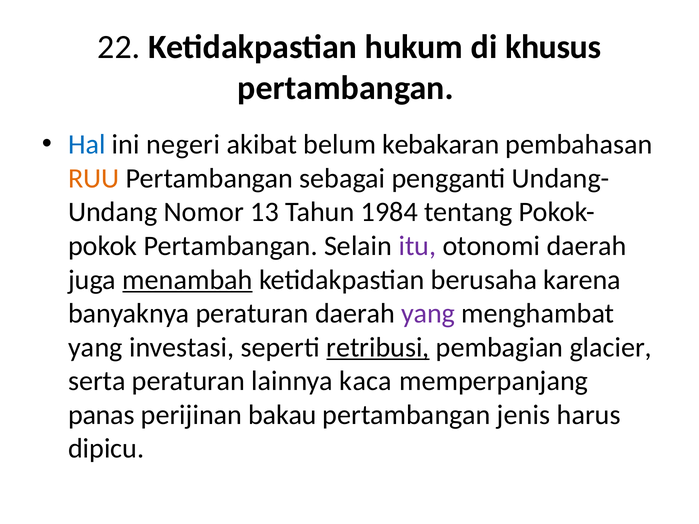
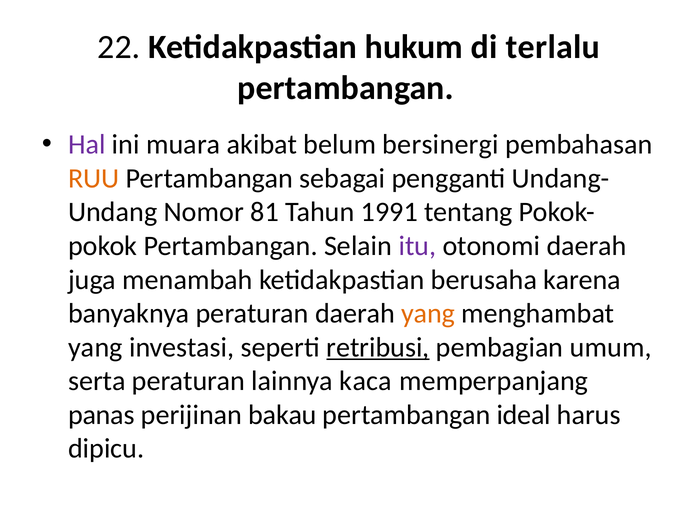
khusus: khusus -> terlalu
Hal colour: blue -> purple
negeri: negeri -> muara
kebakaran: kebakaran -> bersinergi
13: 13 -> 81
1984: 1984 -> 1991
menambah underline: present -> none
yang at (428, 314) colour: purple -> orange
glacier: glacier -> umum
jenis: jenis -> ideal
